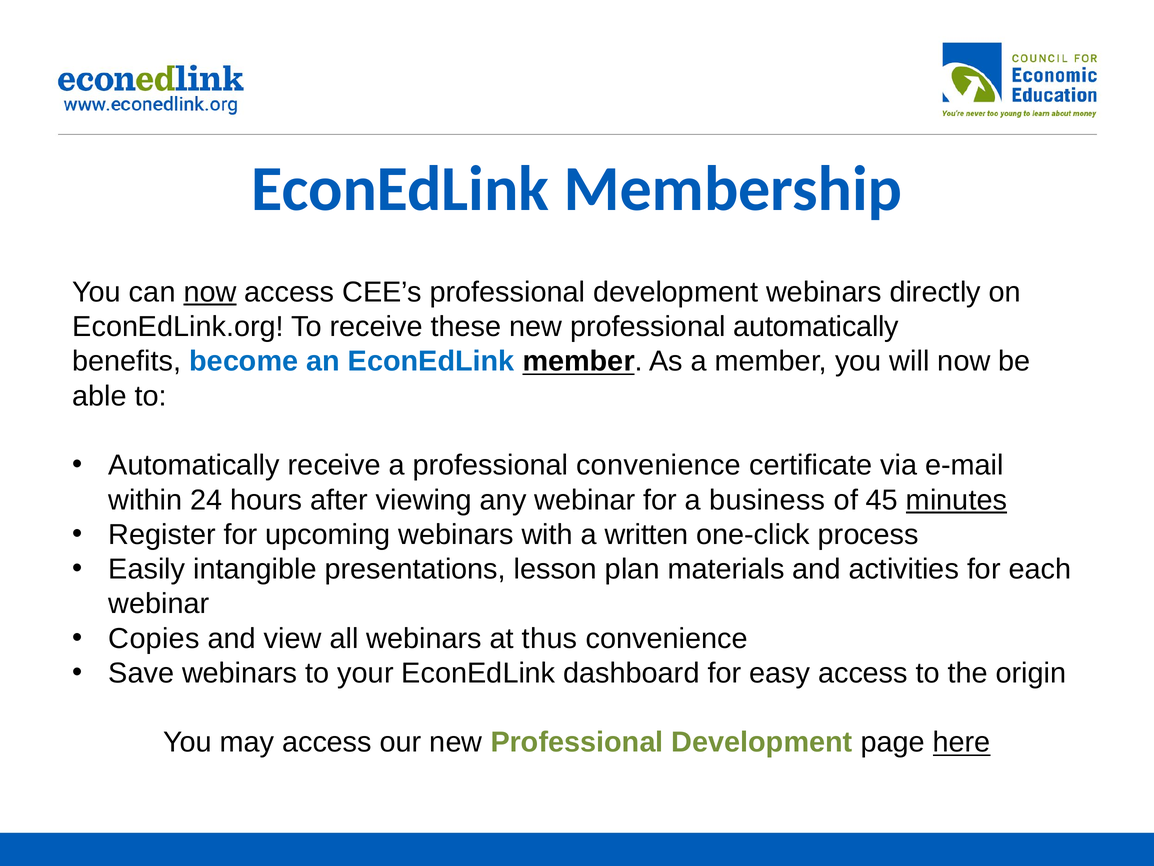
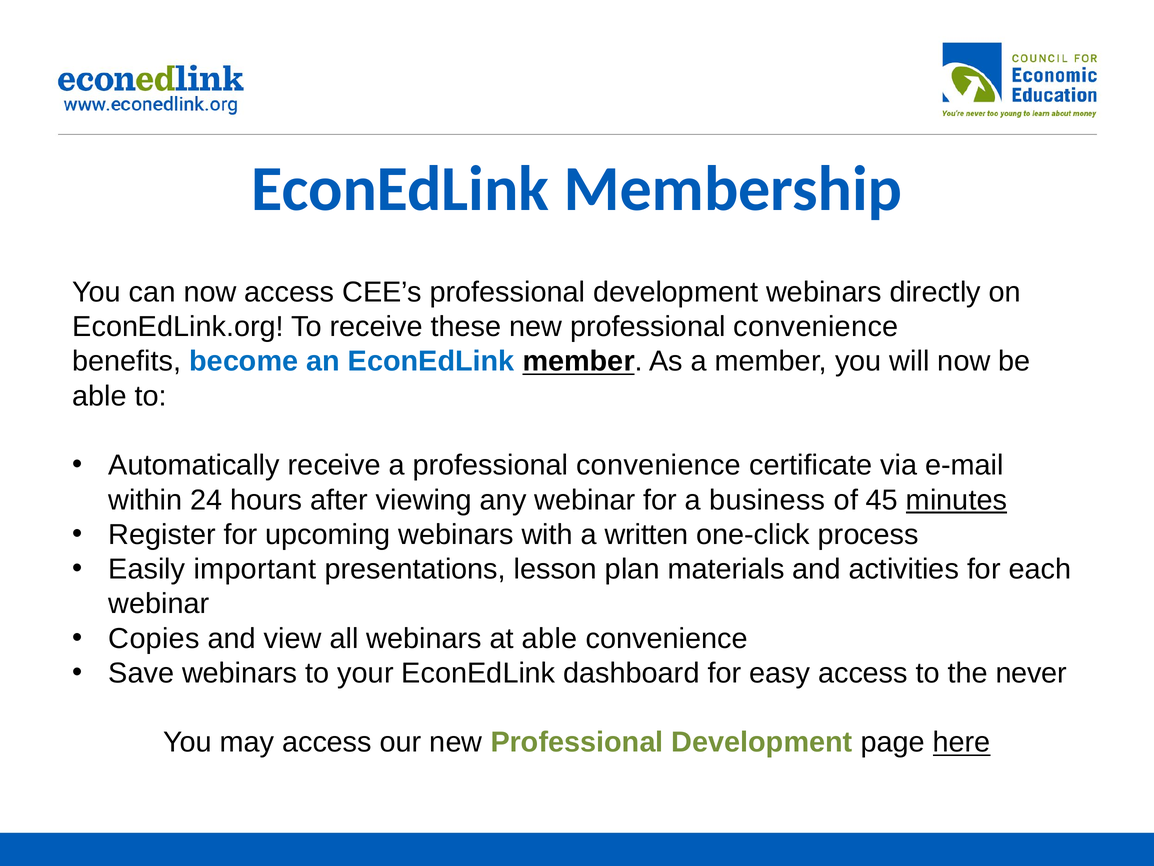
now at (210, 292) underline: present -> none
new professional automatically: automatically -> convenience
intangible: intangible -> important
at thus: thus -> able
origin: origin -> never
